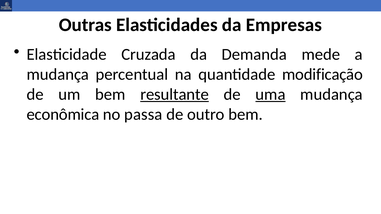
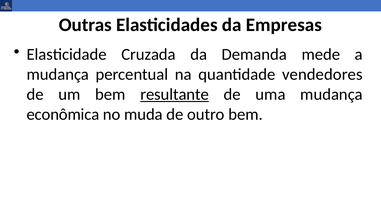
modificação: modificação -> vendedores
uma underline: present -> none
passa: passa -> muda
